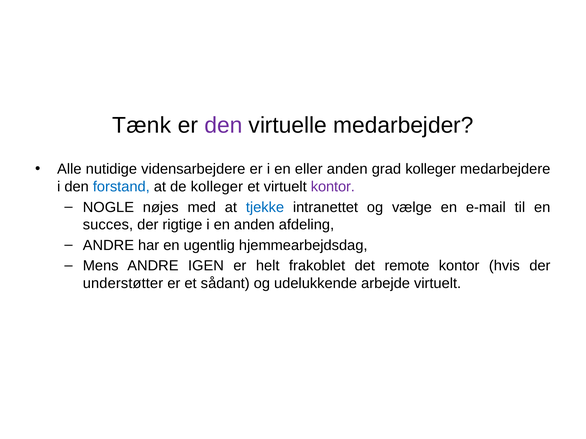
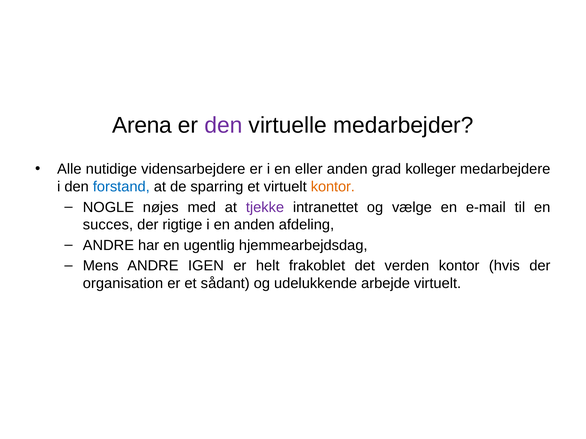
Tænk: Tænk -> Arena
de kolleger: kolleger -> sparring
kontor at (333, 187) colour: purple -> orange
tjekke colour: blue -> purple
remote: remote -> verden
understøtter: understøtter -> organisation
